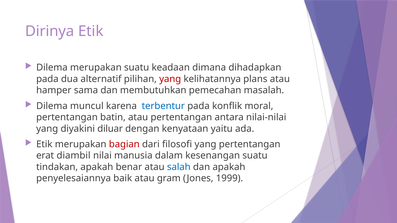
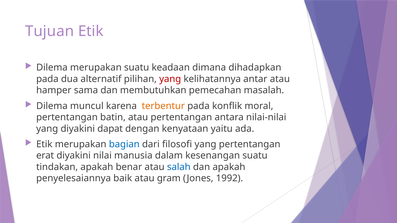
Dirinya: Dirinya -> Tujuan
plans: plans -> antar
terbentur colour: blue -> orange
diluar: diluar -> dapat
bagian colour: red -> blue
erat diambil: diambil -> diyakini
1999: 1999 -> 1992
